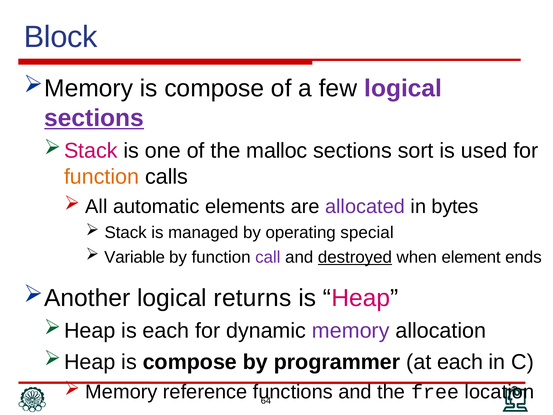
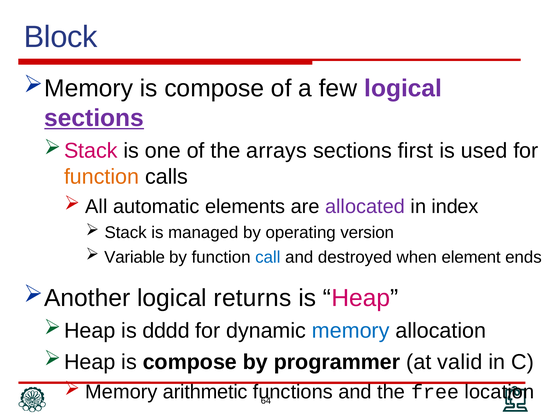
malloc: malloc -> arrays
sort: sort -> first
bytes: bytes -> index
special: special -> version
call colour: purple -> blue
destroyed underline: present -> none
is each: each -> dddd
memory at (351, 331) colour: purple -> blue
at each: each -> valid
reference: reference -> arithmetic
